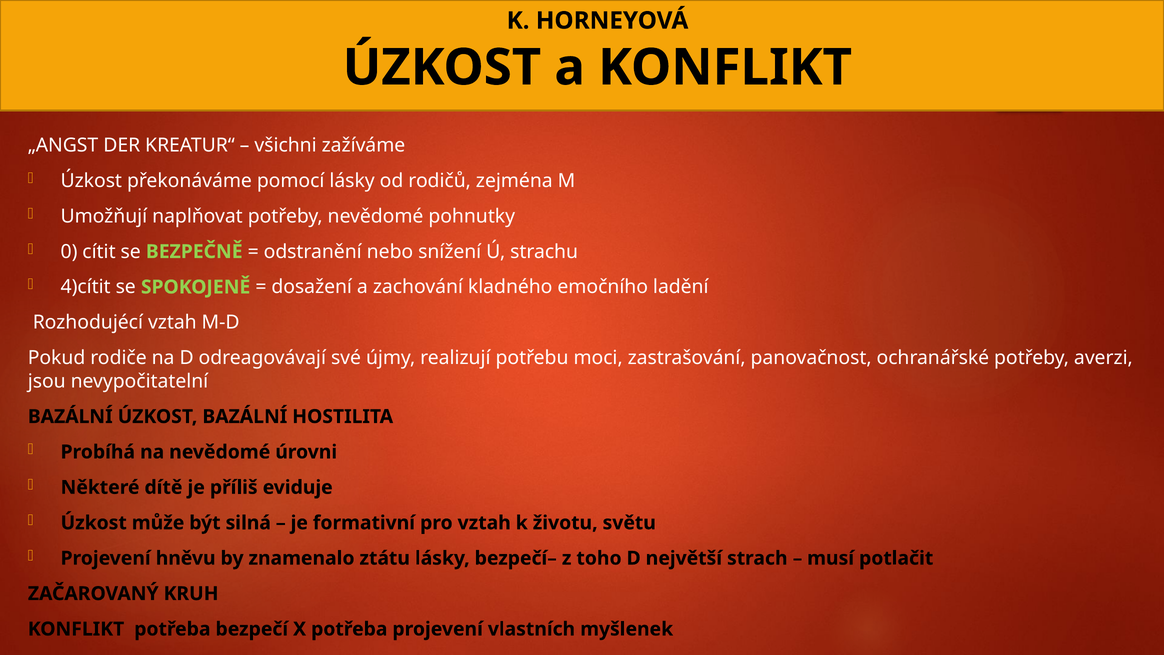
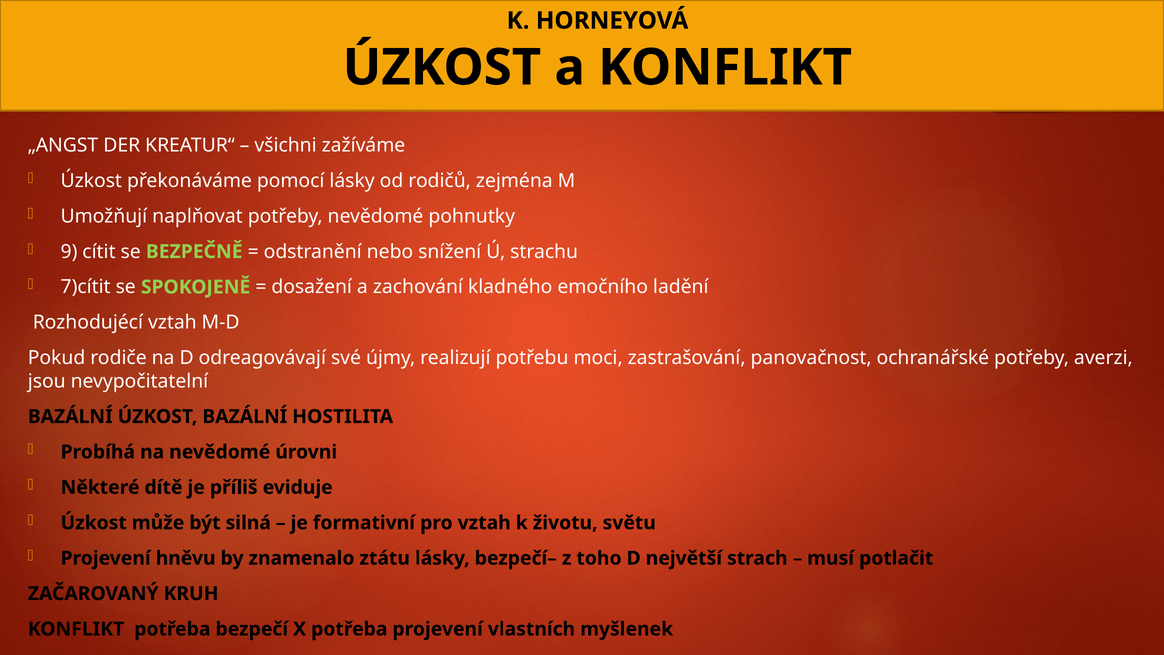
0: 0 -> 9
4)cítit: 4)cítit -> 7)cítit
